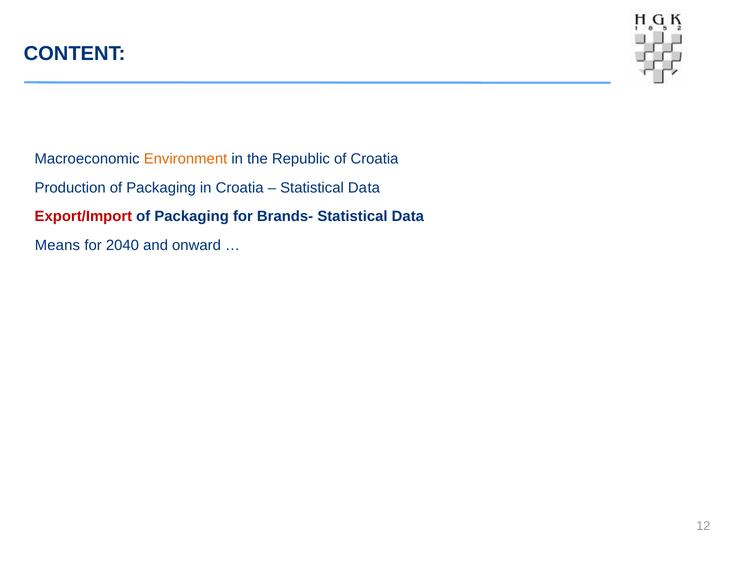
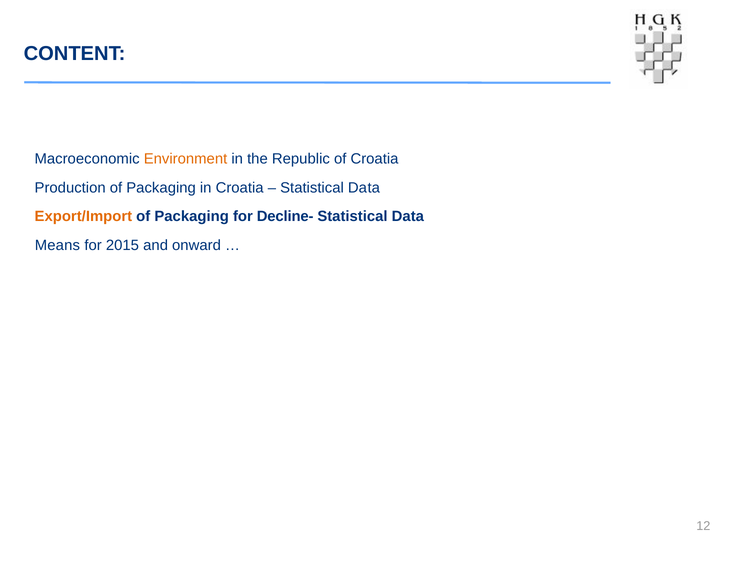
Export/Import colour: red -> orange
Brands-: Brands- -> Decline-
2040: 2040 -> 2015
